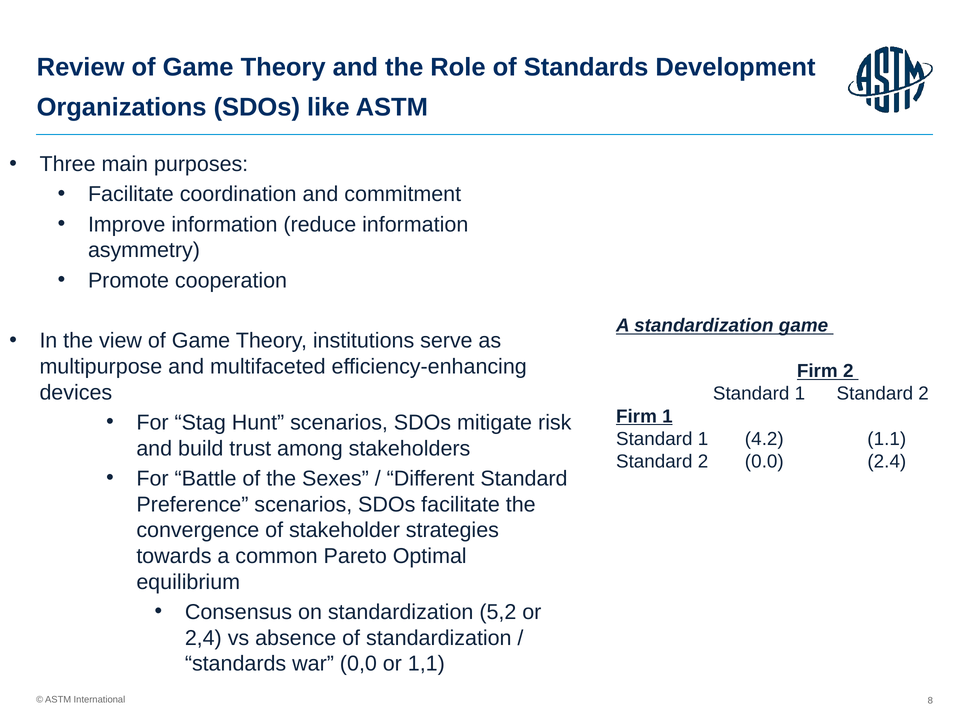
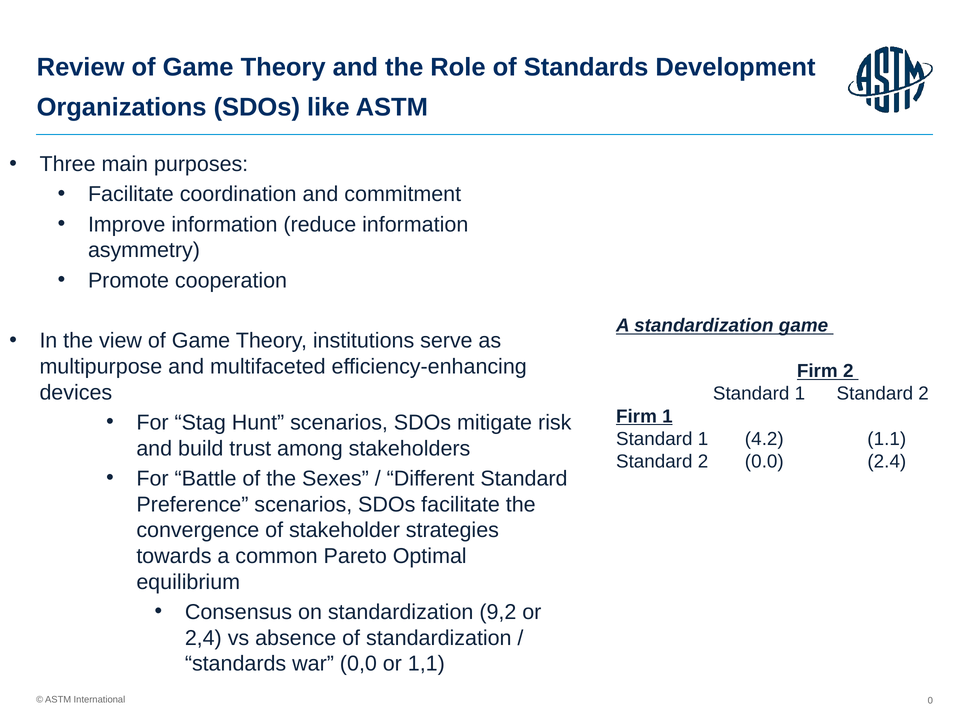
5,2: 5,2 -> 9,2
8: 8 -> 0
